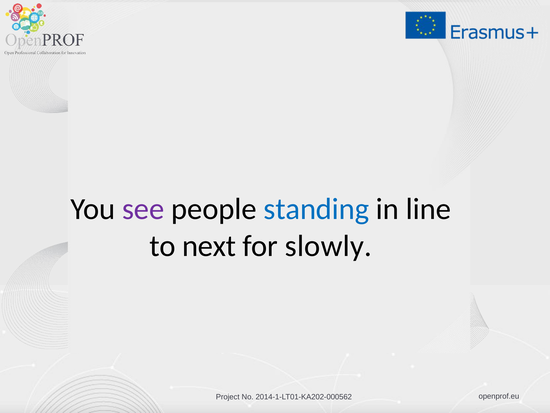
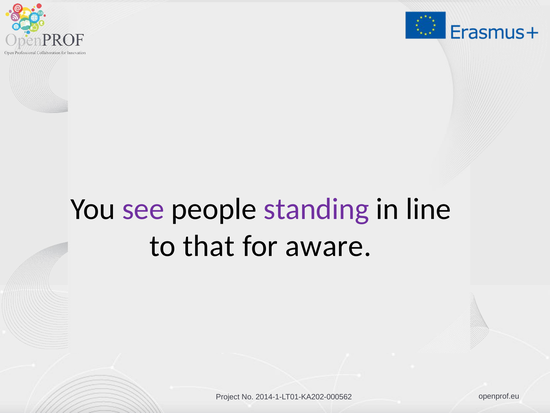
standing colour: blue -> purple
next: next -> that
slowly: slowly -> aware
